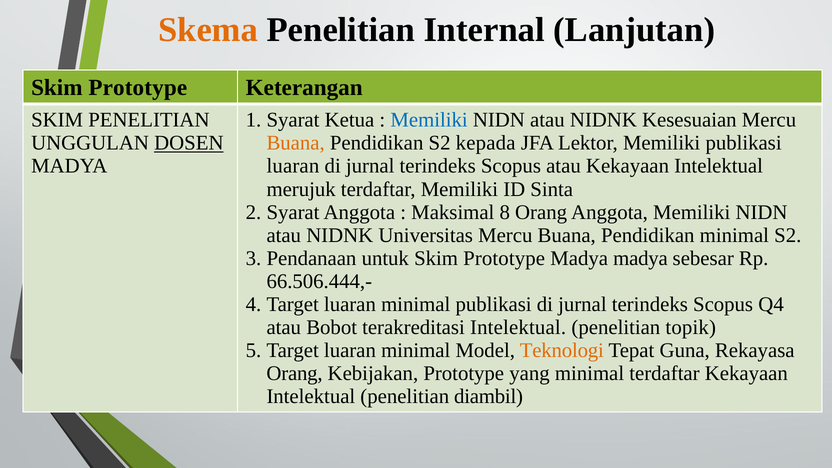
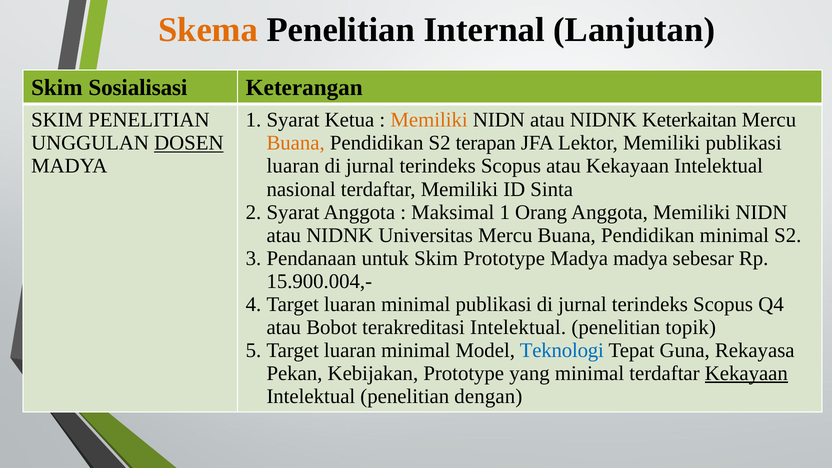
Prototype at (138, 87): Prototype -> Sosialisasi
Memiliki at (429, 120) colour: blue -> orange
Kesesuaian: Kesesuaian -> Keterkaitan
kepada: kepada -> terapan
merujuk: merujuk -> nasional
8: 8 -> 1
66.506.444,-: 66.506.444,- -> 15.900.004,-
Teknologi colour: orange -> blue
Orang at (295, 373): Orang -> Pekan
Kekayaan at (746, 373) underline: none -> present
diambil: diambil -> dengan
